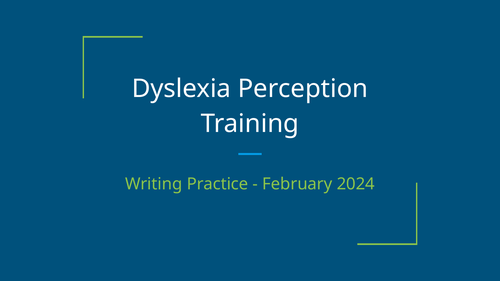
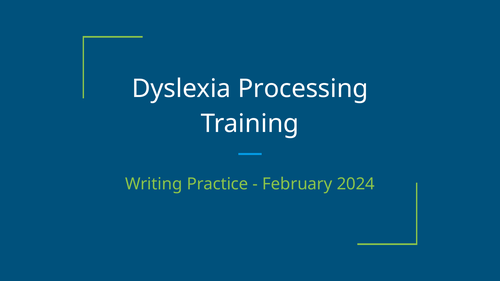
Perception: Perception -> Processing
